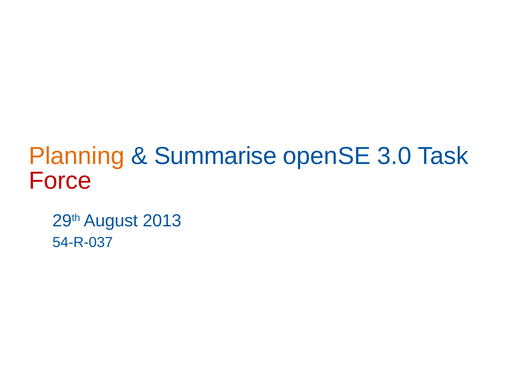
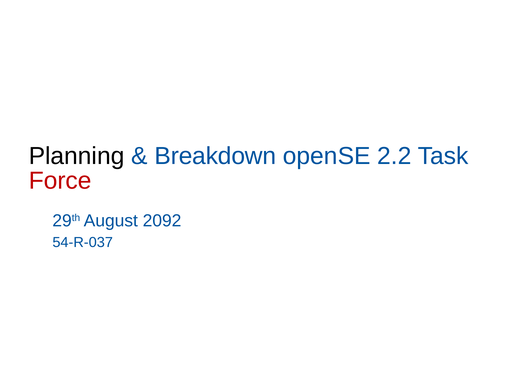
Planning colour: orange -> black
Summarise: Summarise -> Breakdown
3.0: 3.0 -> 2.2
2013: 2013 -> 2092
